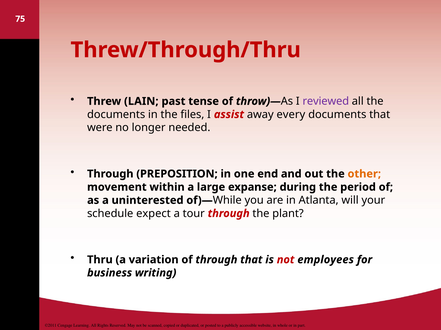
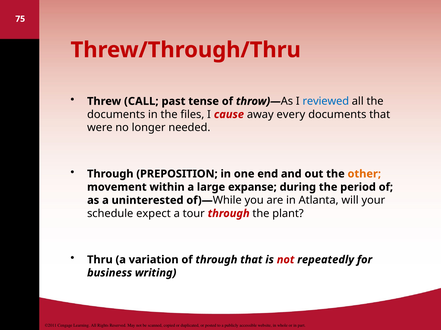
LAIN: LAIN -> CALL
reviewed colour: purple -> blue
assist: assist -> cause
employees: employees -> repeatedly
